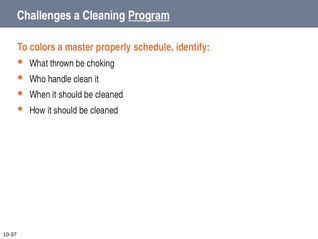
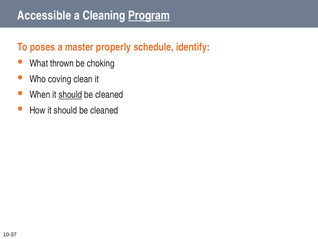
Challenges: Challenges -> Accessible
colors: colors -> poses
handle: handle -> coving
should at (70, 95) underline: none -> present
